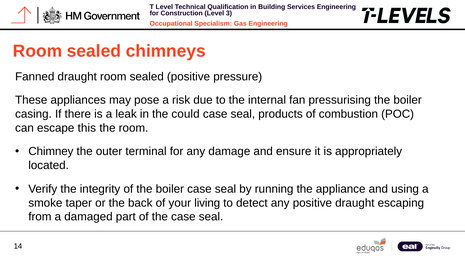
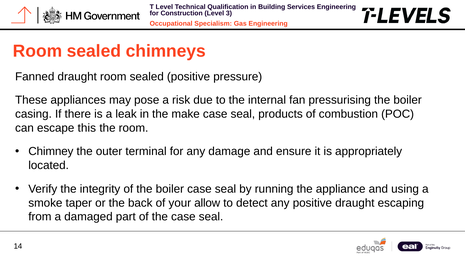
could: could -> make
living: living -> allow
